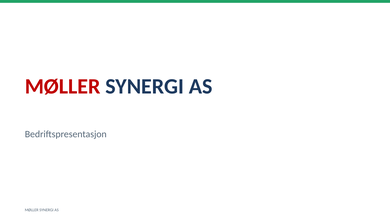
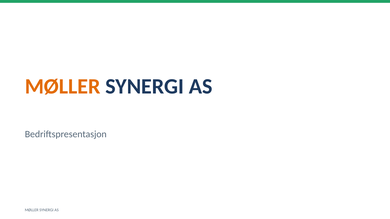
MØLLER at (63, 86) colour: red -> orange
